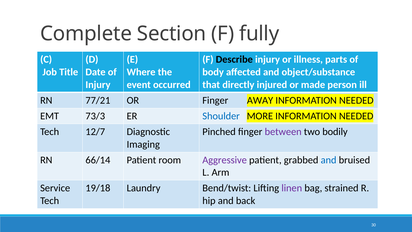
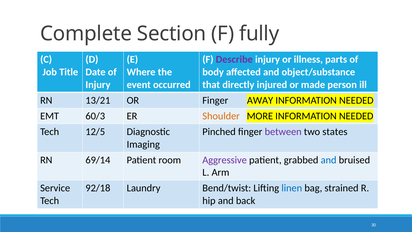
Describe colour: black -> purple
77/21: 77/21 -> 13/21
73/3: 73/3 -> 60/3
Shoulder colour: blue -> orange
12/7: 12/7 -> 12/5
bodily: bodily -> states
66/14: 66/14 -> 69/14
19/18: 19/18 -> 92/18
linen colour: purple -> blue
